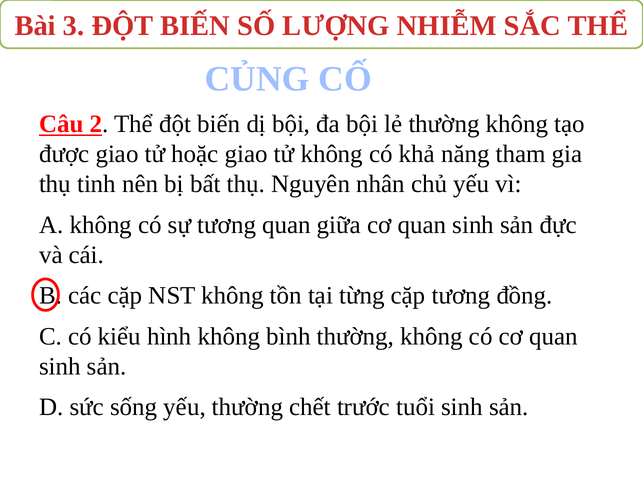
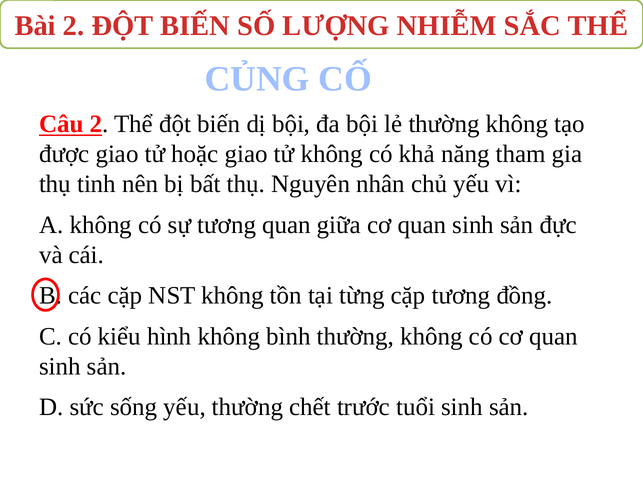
Bài 3: 3 -> 2
